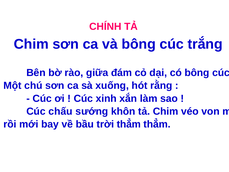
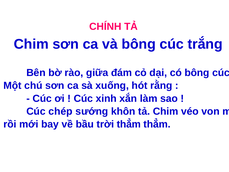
chấu: chấu -> chép
